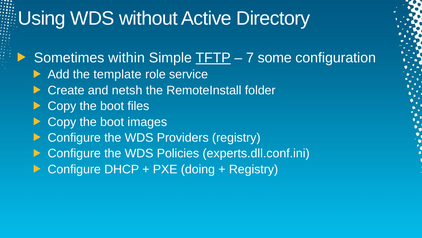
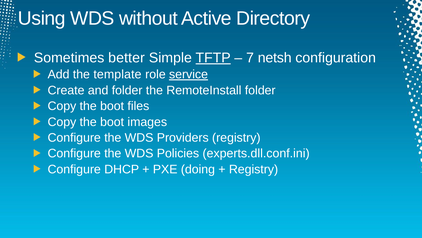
within: within -> better
some: some -> netsh
service underline: none -> present
and netsh: netsh -> folder
